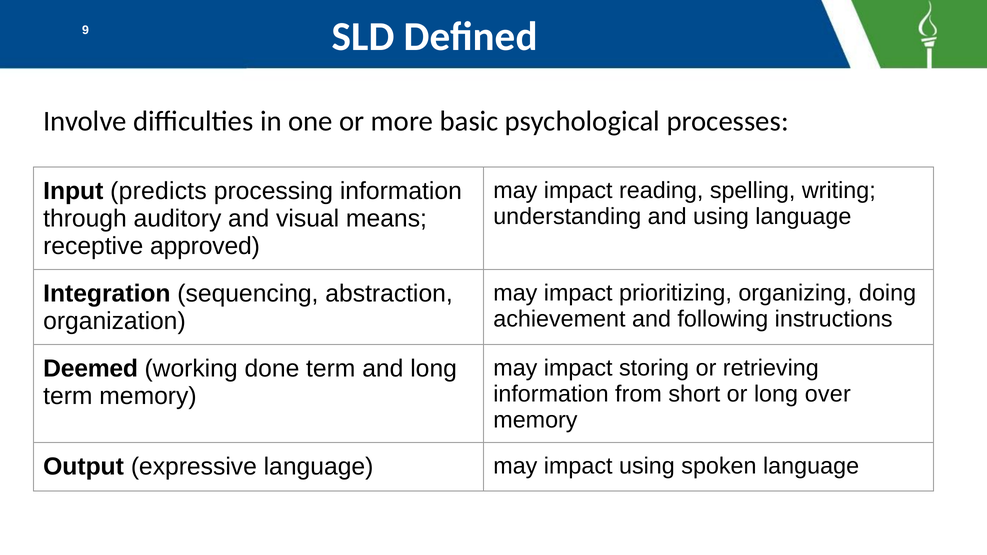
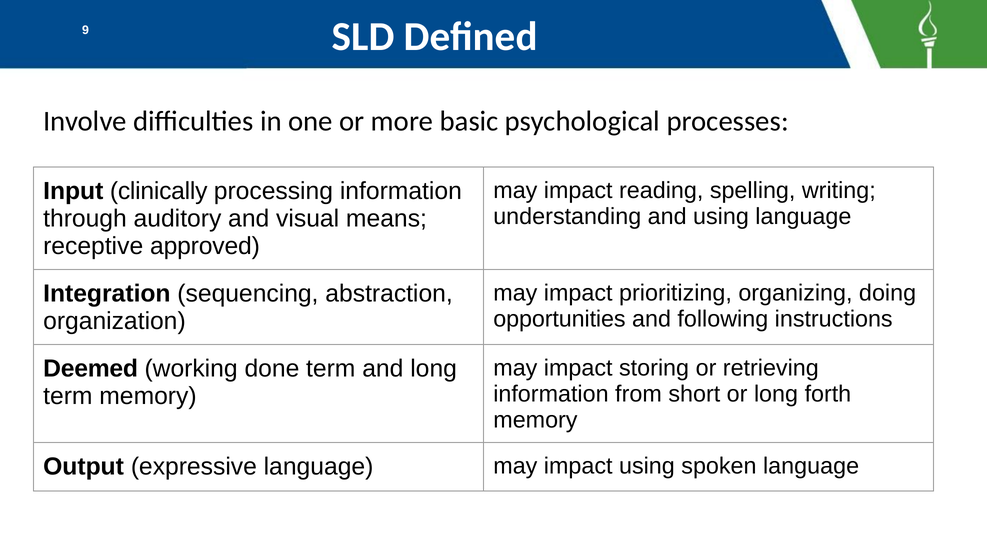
predicts: predicts -> clinically
achievement: achievement -> opportunities
over: over -> forth
